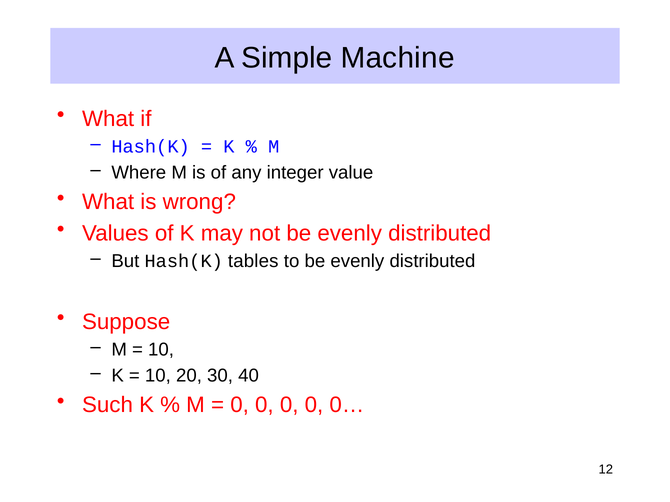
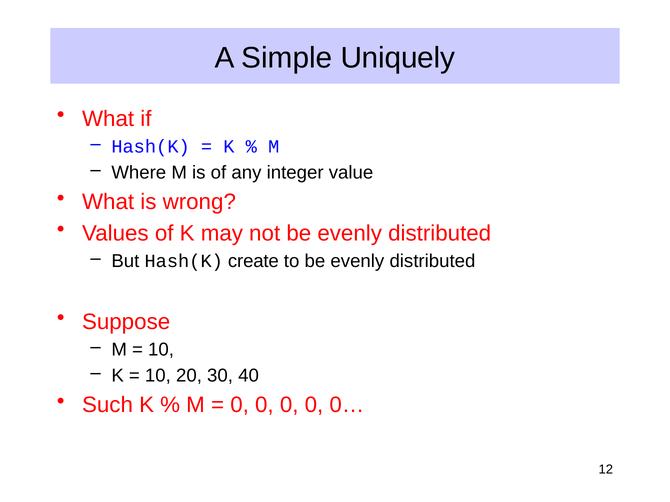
Machine: Machine -> Uniquely
tables: tables -> create
